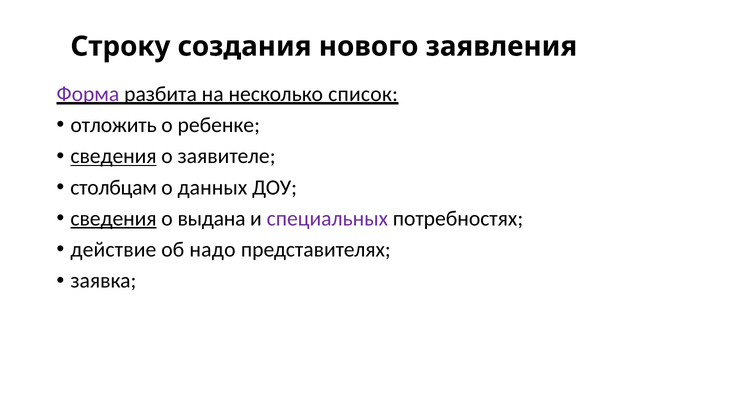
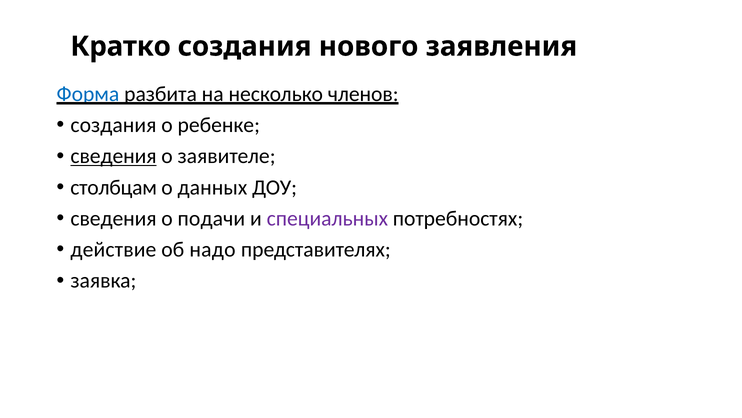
Строку: Строку -> Кратко
Форма colour: purple -> blue
список: список -> членов
отложить at (114, 125): отложить -> создания
сведения at (114, 218) underline: present -> none
выдана: выдана -> подачи
